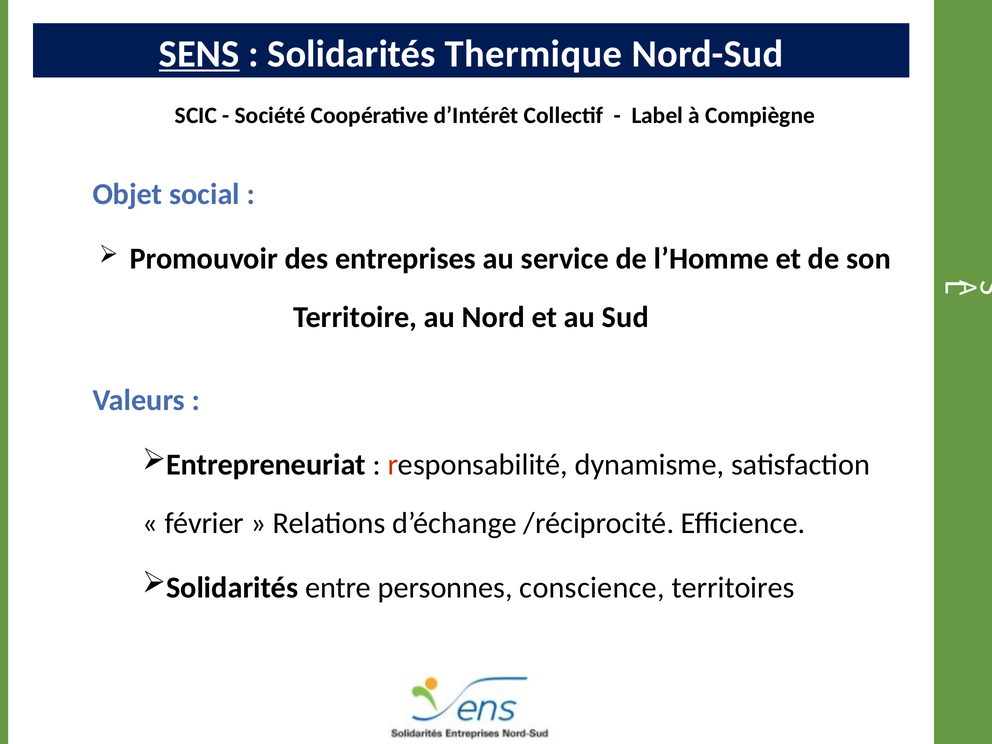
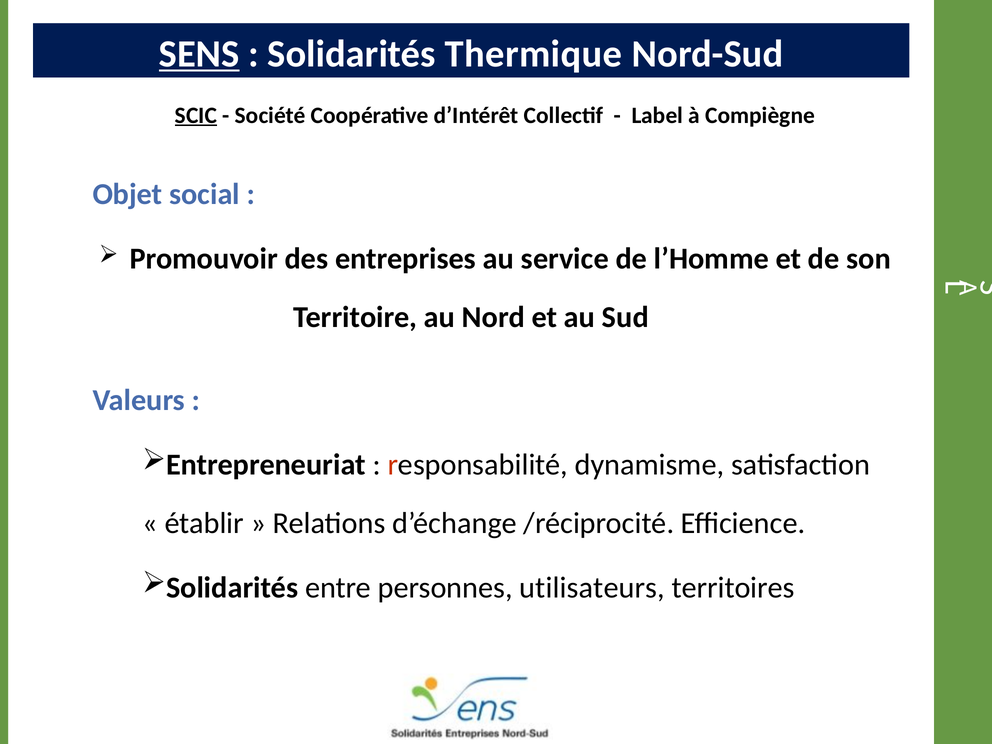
SCIC underline: none -> present
février: février -> établir
conscience: conscience -> utilisateurs
